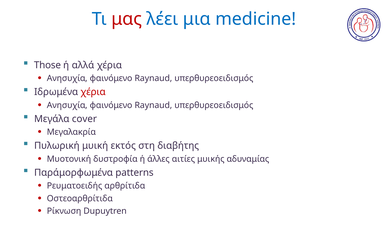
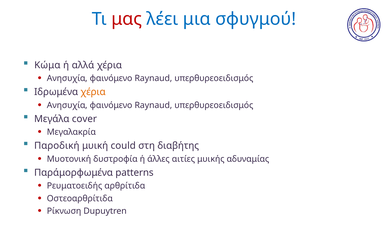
medicine: medicine -> σφυγμού
Those: Those -> Κώμα
χέρια at (93, 92) colour: red -> orange
Πυλωρική: Πυλωρική -> Παροδική
εκτός: εκτός -> could
